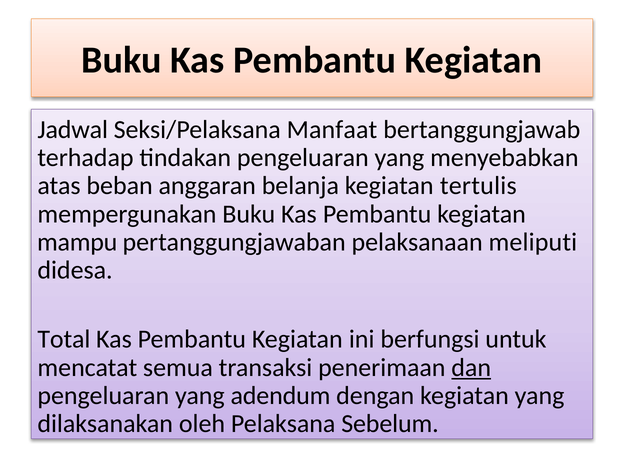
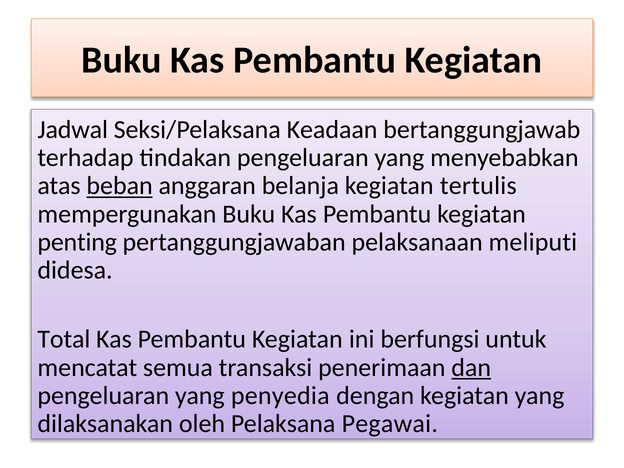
Manfaat: Manfaat -> Keadaan
beban underline: none -> present
mampu: mampu -> penting
adendum: adendum -> penyedia
Sebelum: Sebelum -> Pegawai
